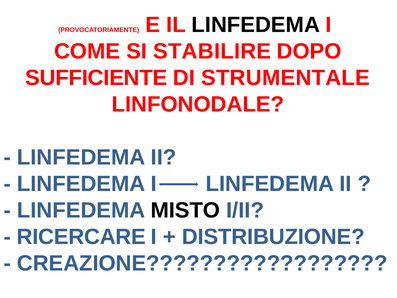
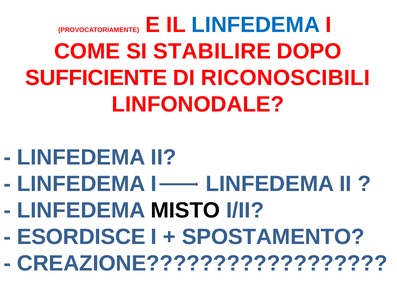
LINFEDEMA at (256, 25) colour: black -> blue
STRUMENTALE: STRUMENTALE -> RICONOSCIBILI
RICERCARE: RICERCARE -> ESORDISCE
DISTRIBUZIONE: DISTRIBUZIONE -> SPOSTAMENTO
